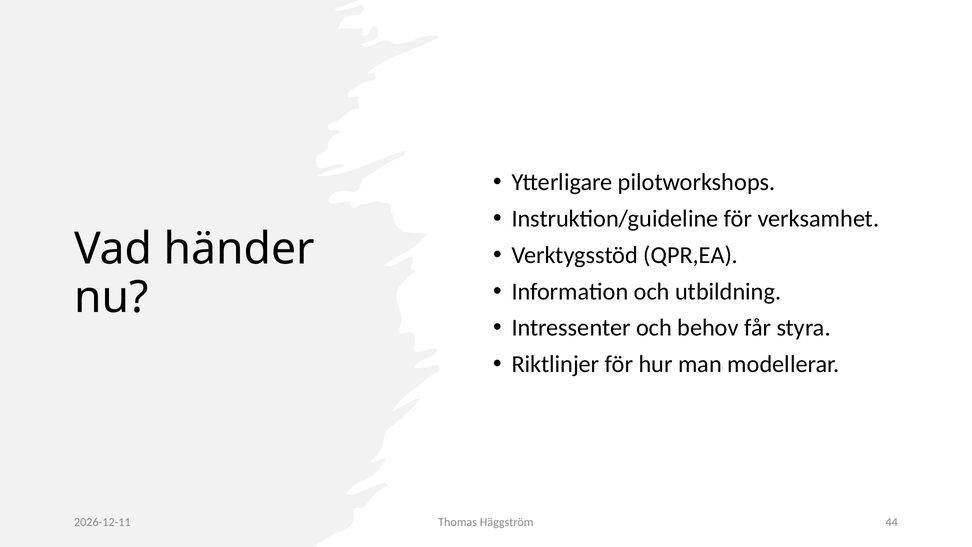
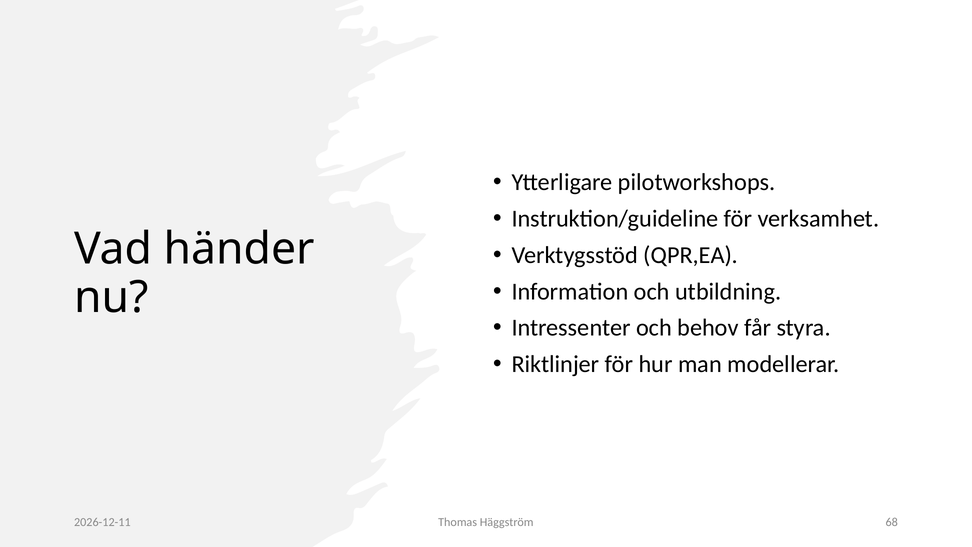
44: 44 -> 68
